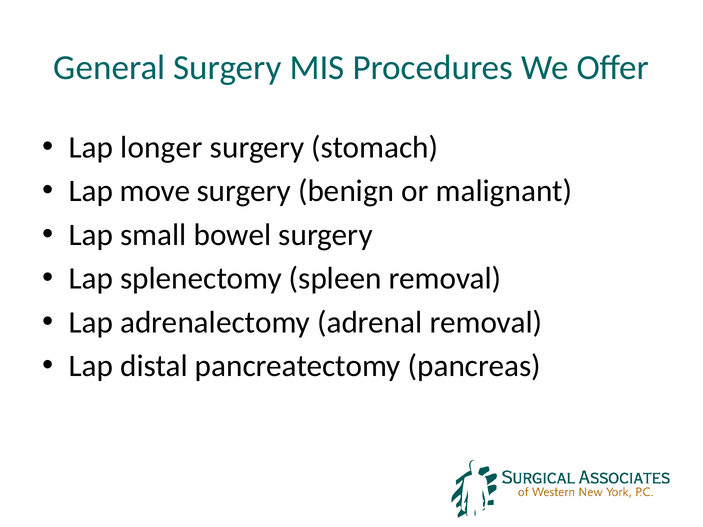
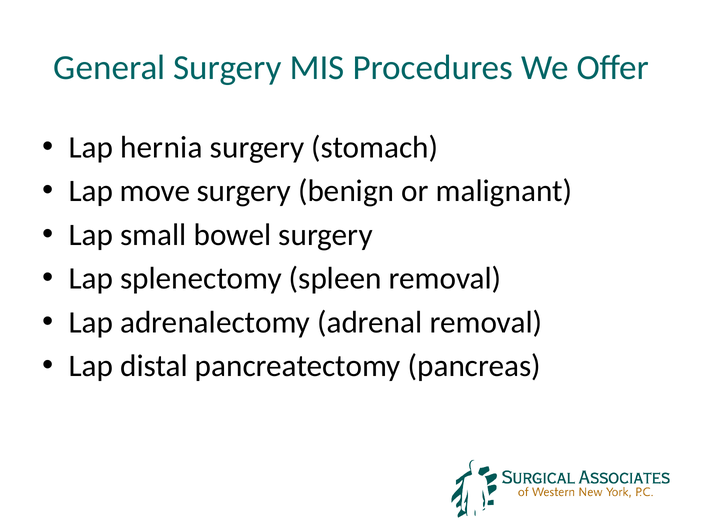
longer: longer -> hernia
